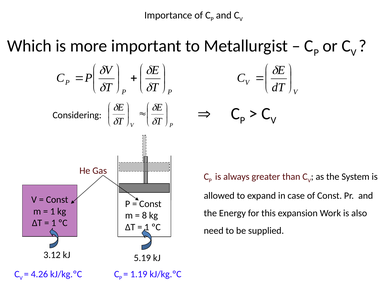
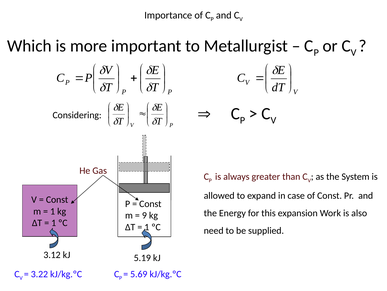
8: 8 -> 9
4.26: 4.26 -> 3.22
1.19: 1.19 -> 5.69
